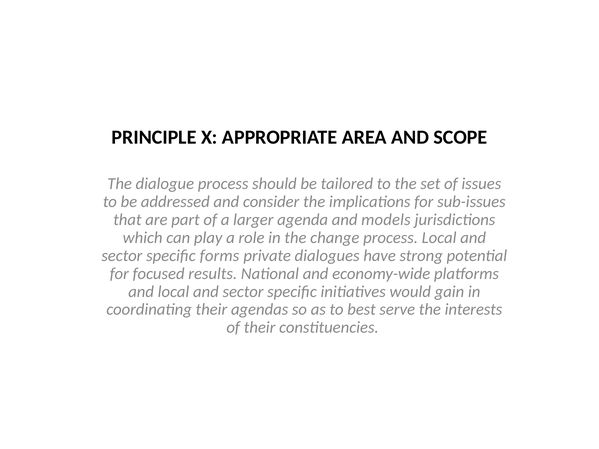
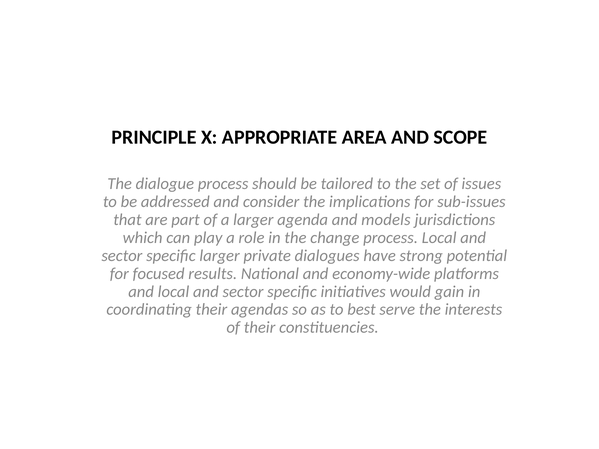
specific forms: forms -> larger
